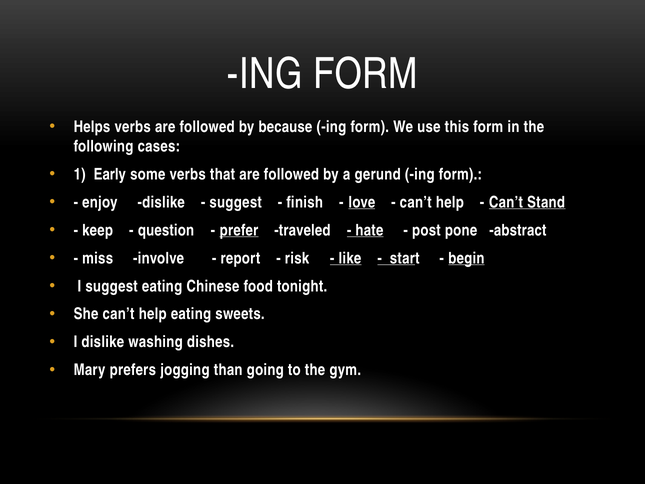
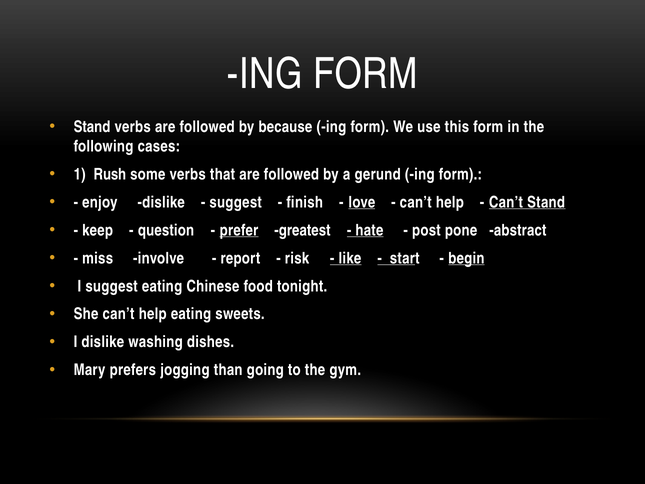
Helps at (92, 127): Helps -> Stand
Early: Early -> Rush
traveled: traveled -> greatest
